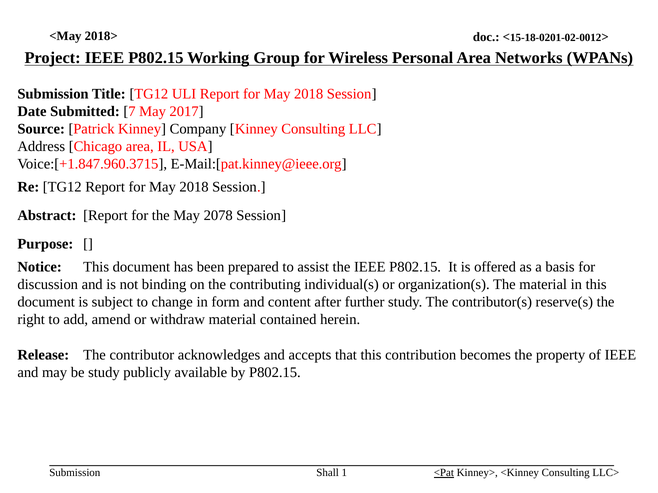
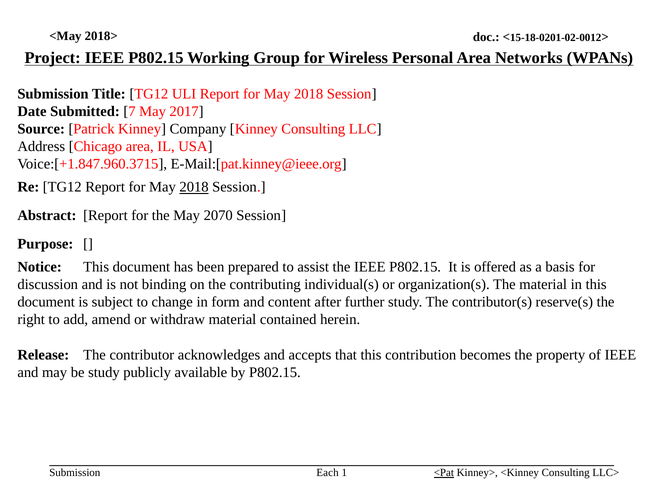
2018 at (194, 187) underline: none -> present
2078: 2078 -> 2070
Shall: Shall -> Each
